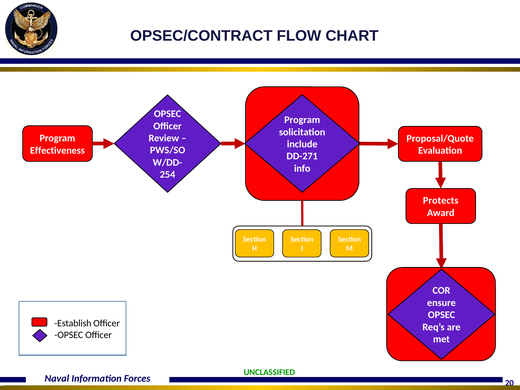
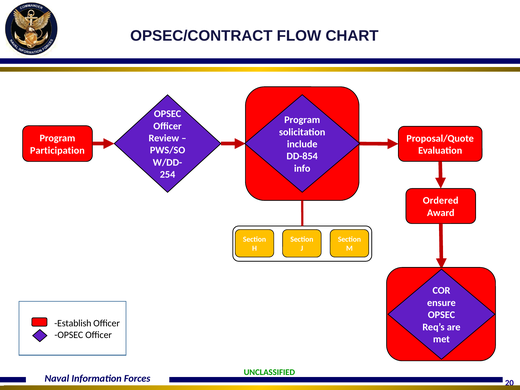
Effectiveness: Effectiveness -> Participation
DD-271: DD-271 -> DD-854
Protects: Protects -> Ordered
